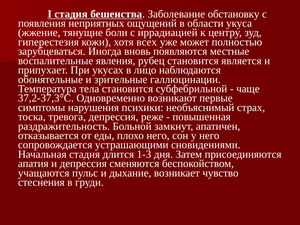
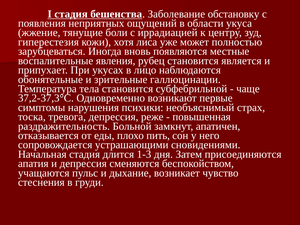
всех: всех -> лиса
плохо него: него -> пить
